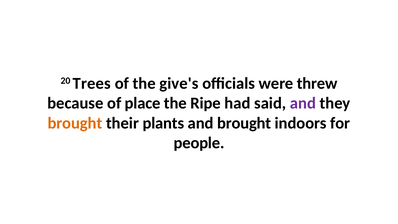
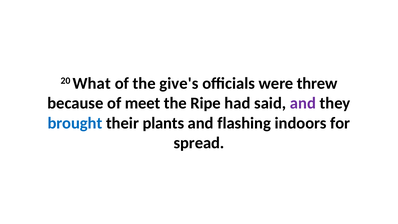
Trees: Trees -> What
place: place -> meet
brought at (75, 123) colour: orange -> blue
and brought: brought -> flashing
people: people -> spread
